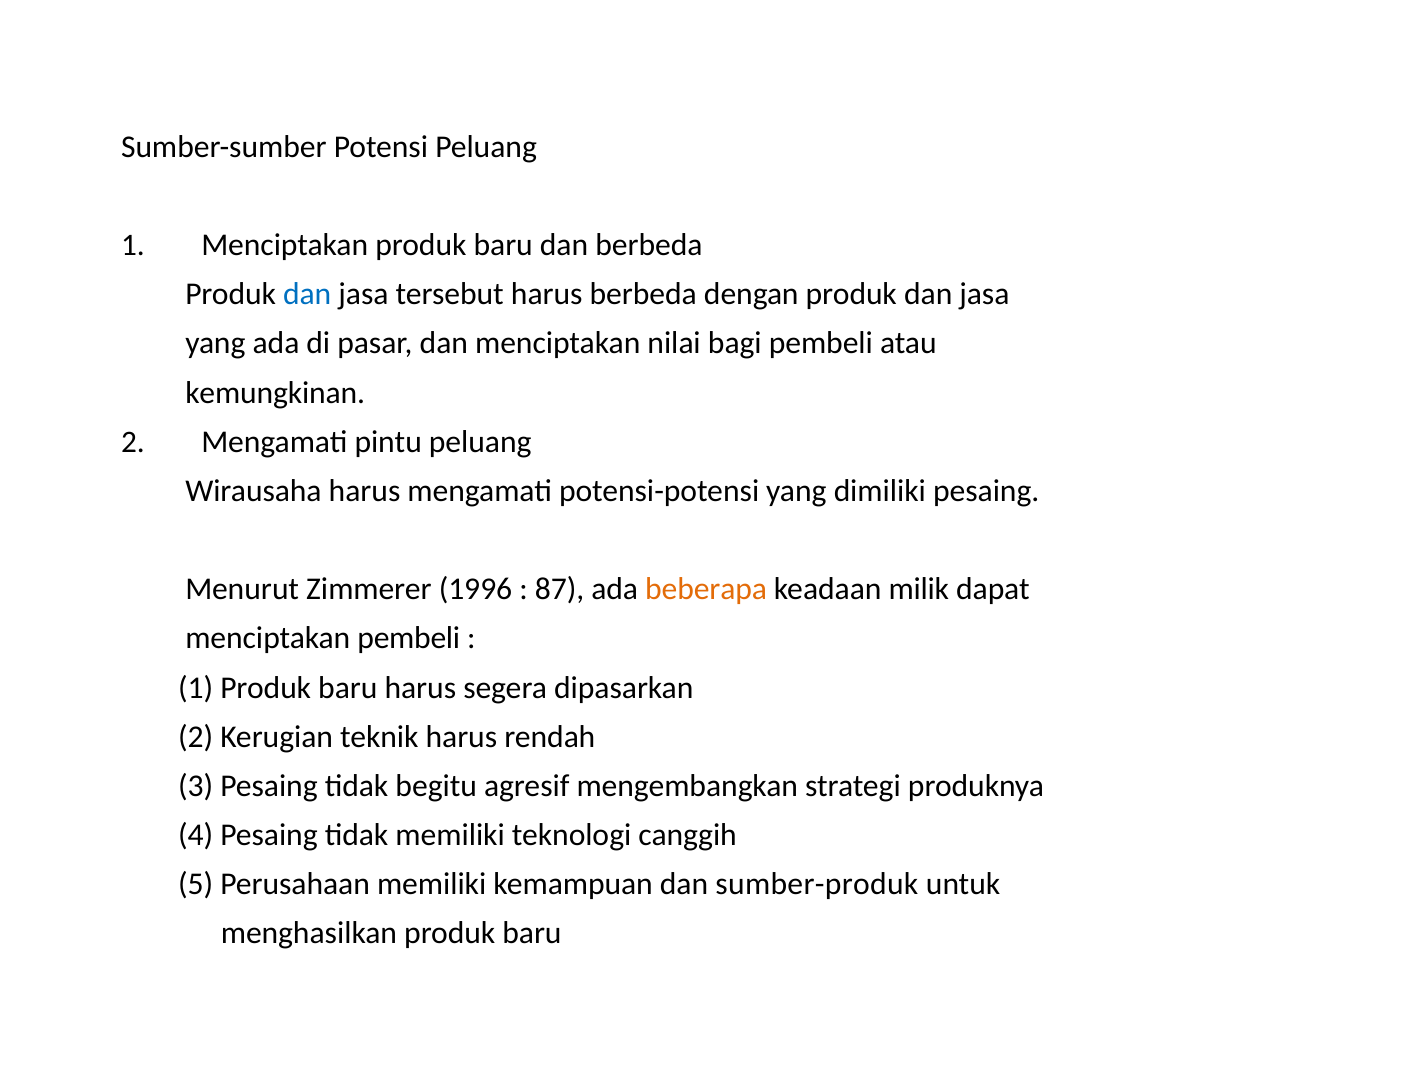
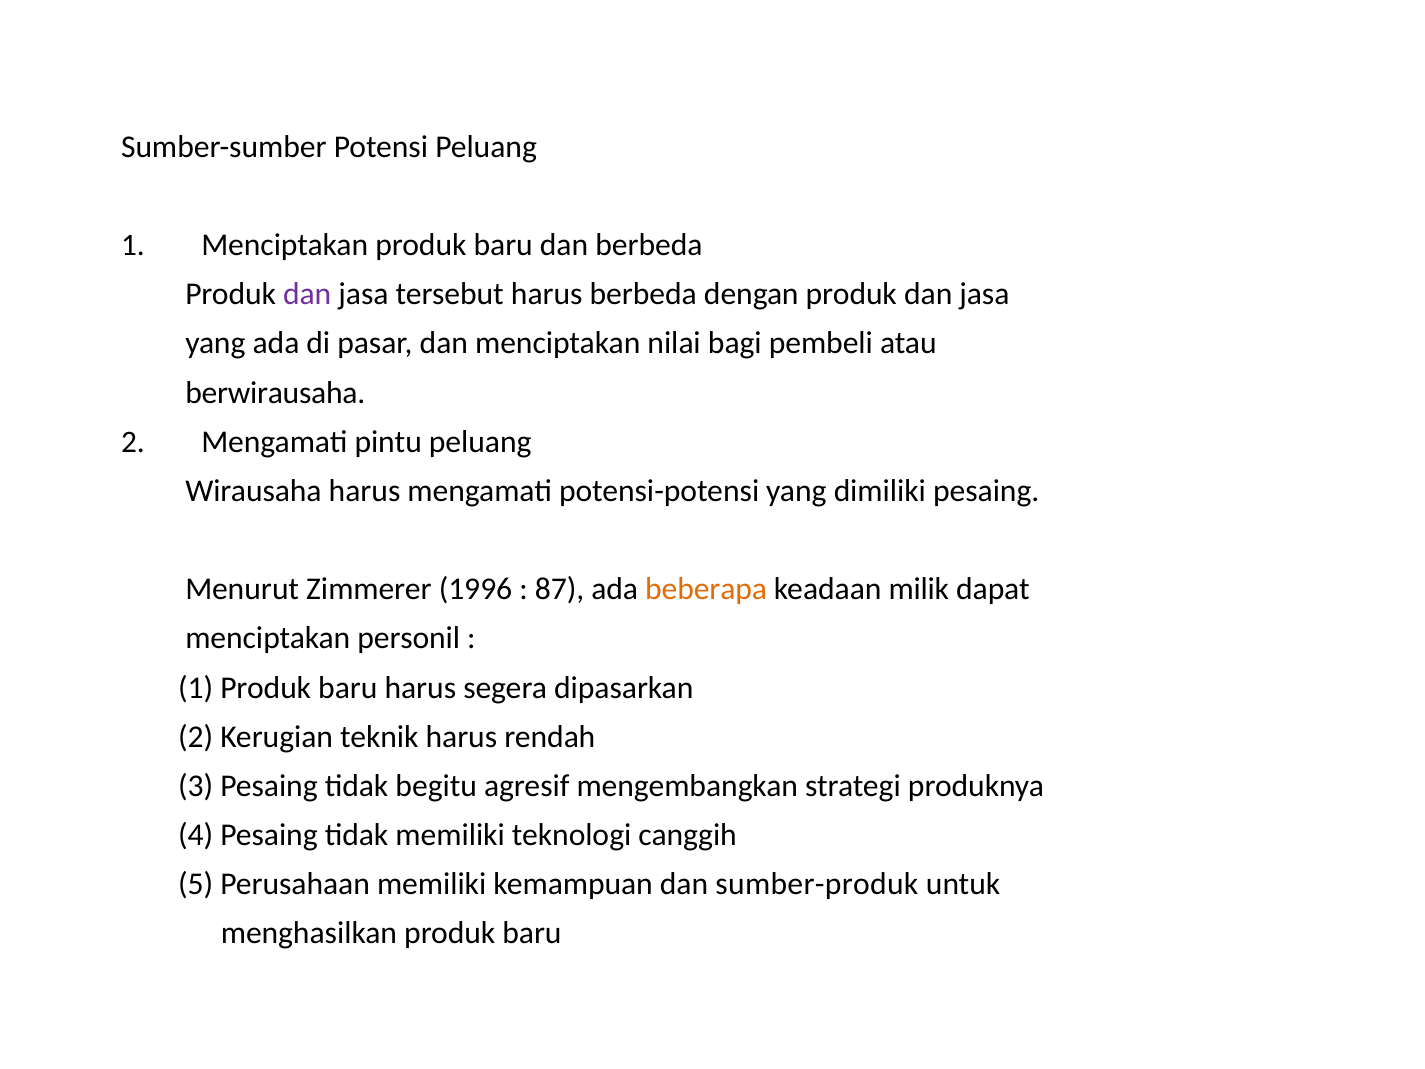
dan at (307, 294) colour: blue -> purple
kemungkinan: kemungkinan -> berwirausaha
menciptakan pembeli: pembeli -> personil
